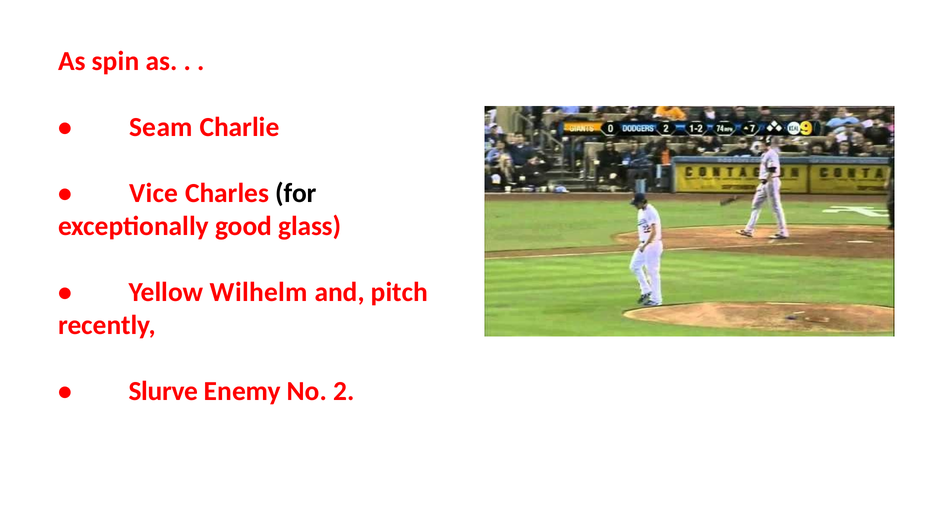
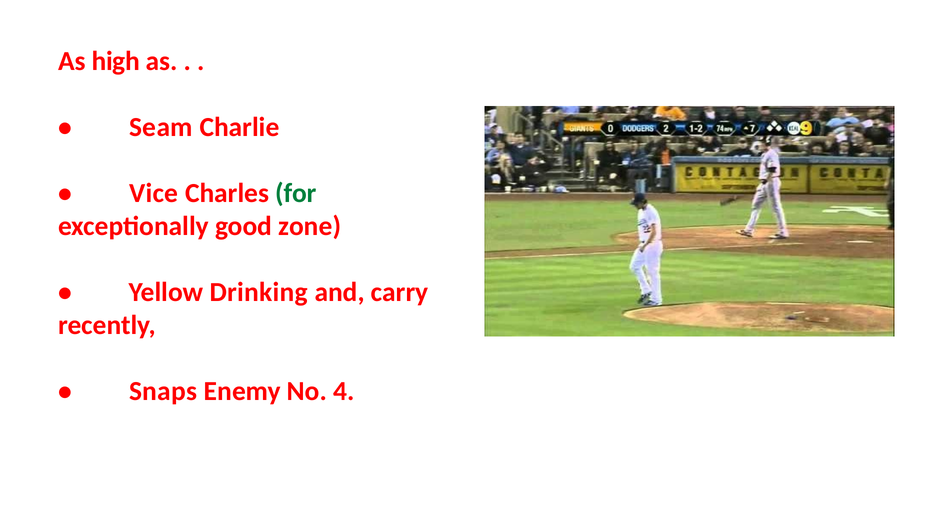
spin: spin -> high
for colour: black -> green
glass: glass -> zone
Wilhelm: Wilhelm -> Drinking
pitch: pitch -> carry
Slurve: Slurve -> Snaps
2: 2 -> 4
